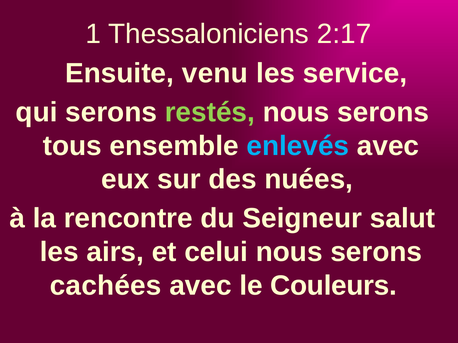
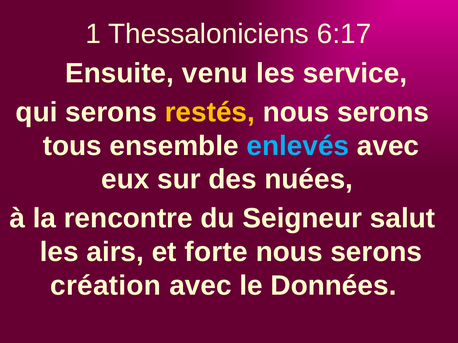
2:17: 2:17 -> 6:17
restés colour: light green -> yellow
celui: celui -> forte
cachées: cachées -> création
Couleurs: Couleurs -> Données
